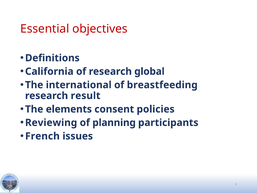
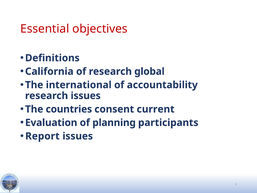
breastfeeding: breastfeeding -> accountability
research result: result -> issues
elements: elements -> countries
policies: policies -> current
Reviewing: Reviewing -> Evaluation
French: French -> Report
